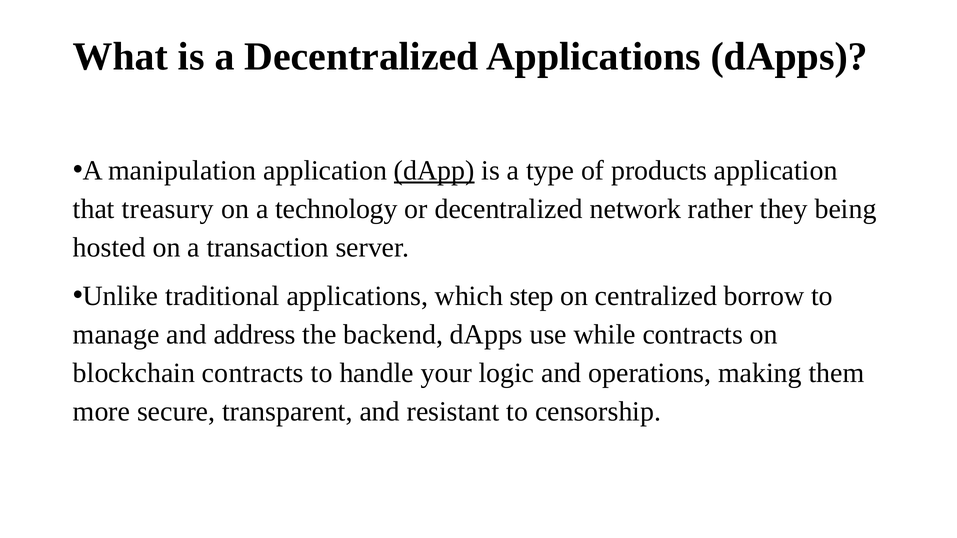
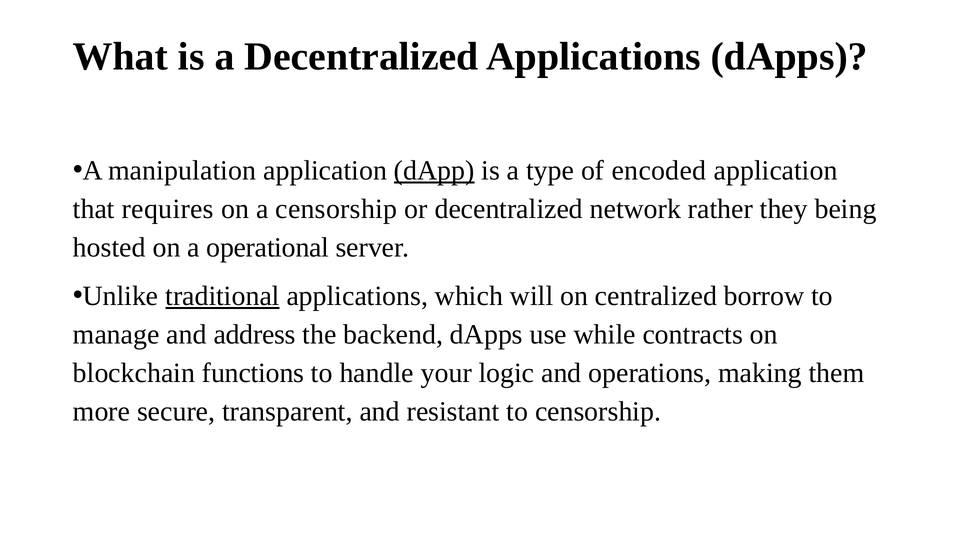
products: products -> encoded
treasury: treasury -> requires
a technology: technology -> censorship
transaction: transaction -> operational
traditional underline: none -> present
step: step -> will
blockchain contracts: contracts -> functions
